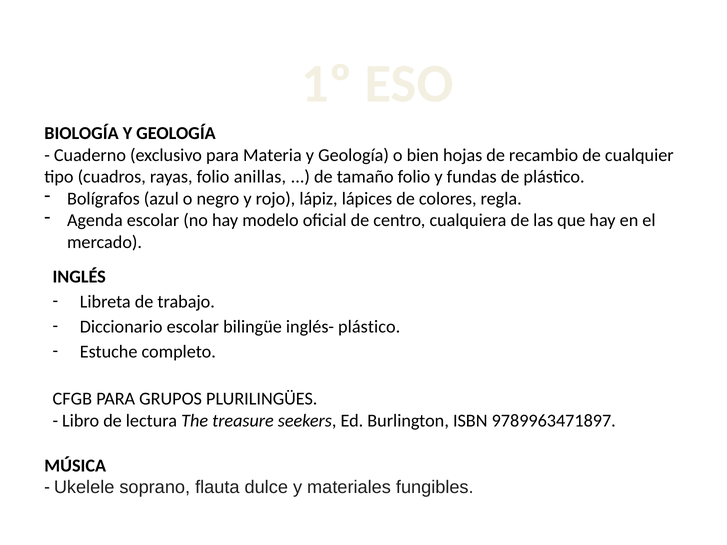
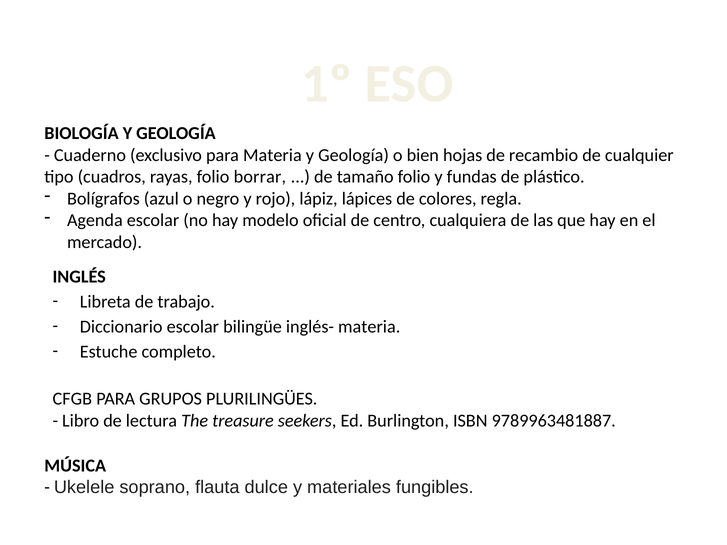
anillas: anillas -> borrar
inglés- plástico: plástico -> materia
9789963471897: 9789963471897 -> 9789963481887
